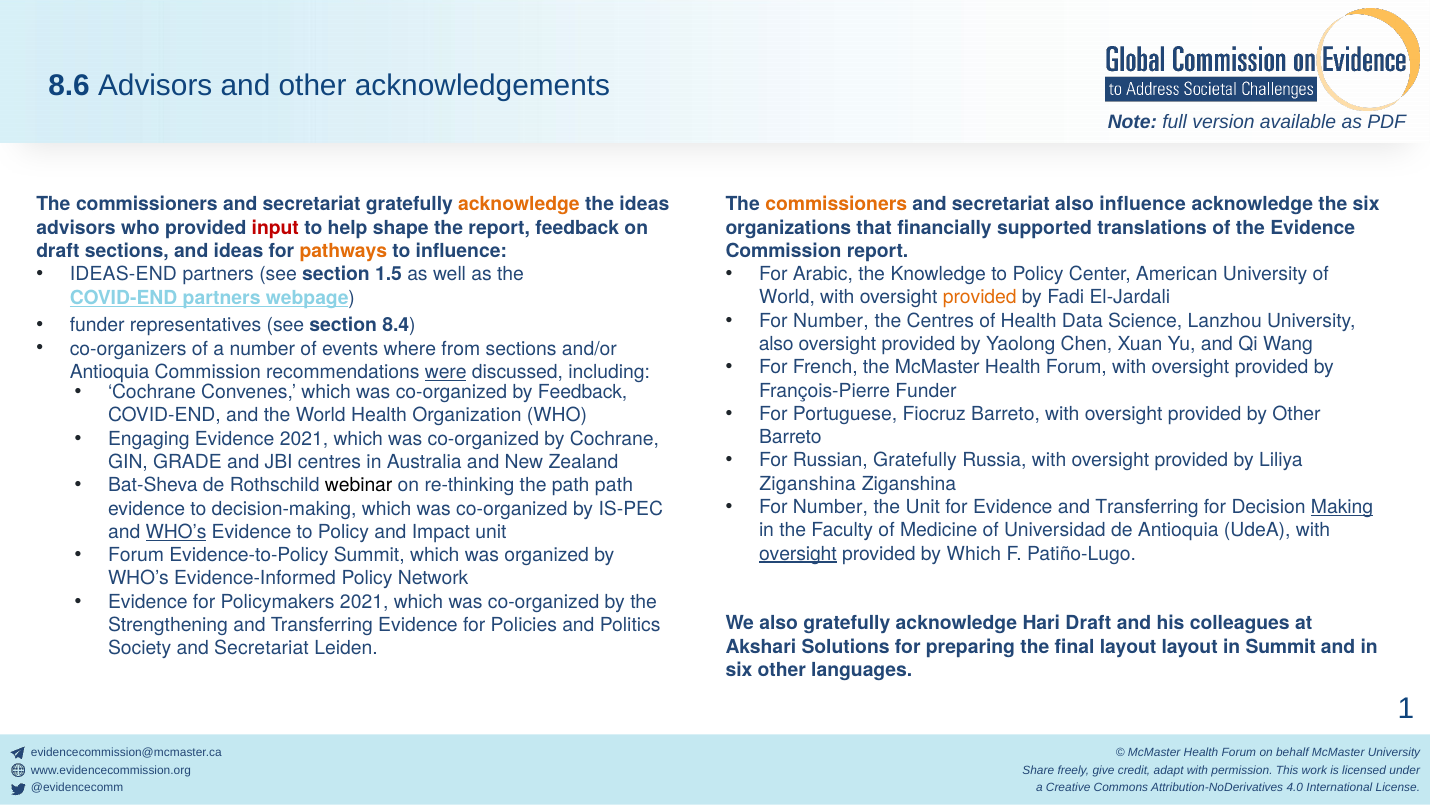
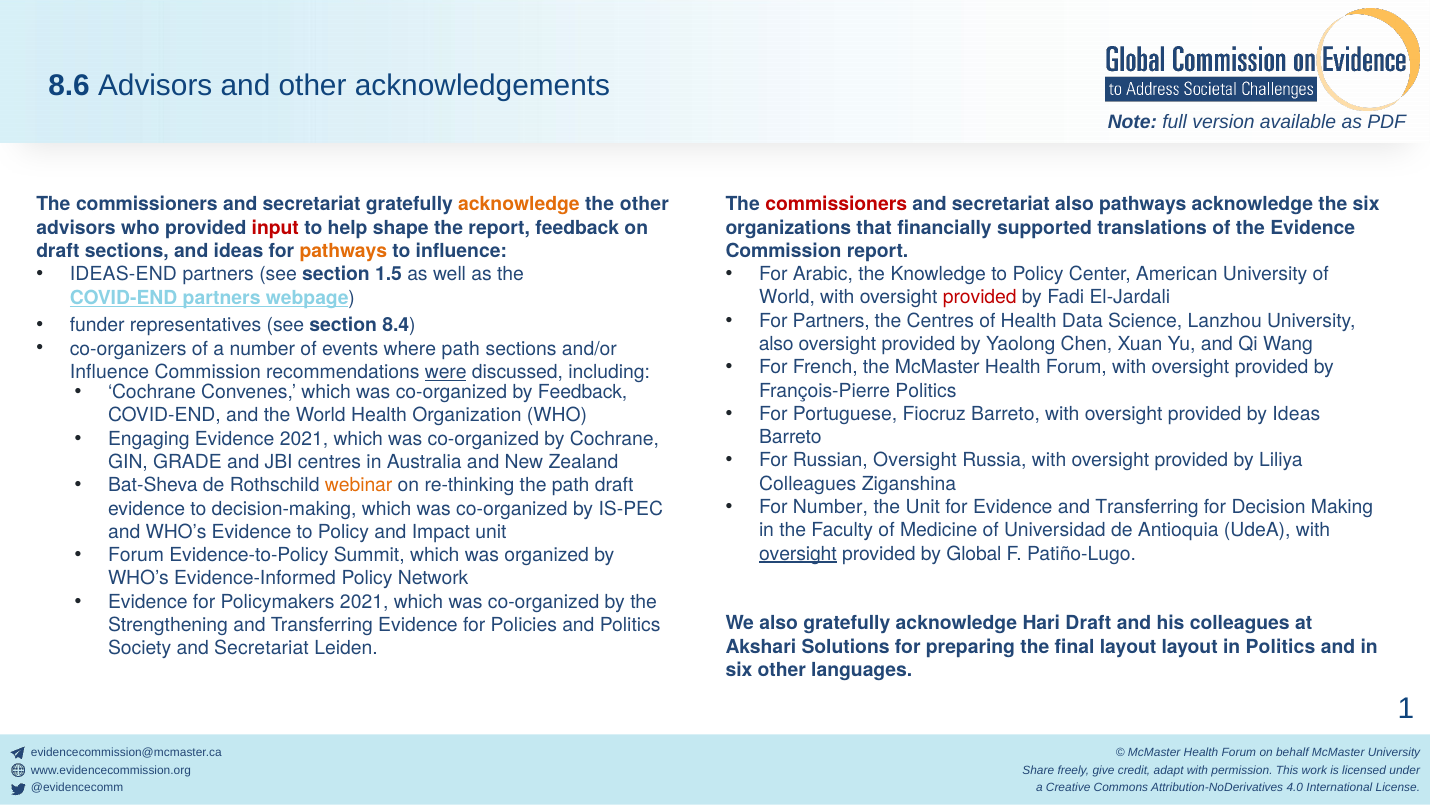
commissioners at (836, 204) colour: orange -> red
also influence: influence -> pathways
the ideas: ideas -> other
provided at (980, 297) colour: orange -> red
Number at (831, 321): Number -> Partners
where from: from -> path
Antioquia at (110, 372): Antioquia -> Influence
François-Pierre Funder: Funder -> Politics
by Other: Other -> Ideas
Russian Gratefully: Gratefully -> Oversight
webinar colour: black -> orange
path path: path -> draft
Ziganshina at (808, 483): Ziganshina -> Colleagues
Making underline: present -> none
WHO’s at (176, 531) underline: present -> none
by Which: Which -> Global
in Summit: Summit -> Politics
